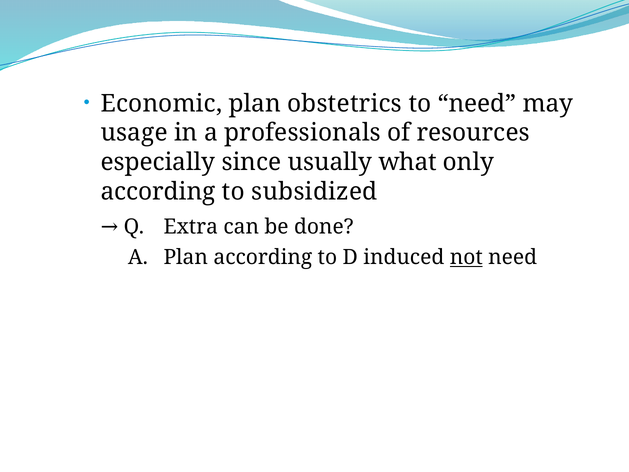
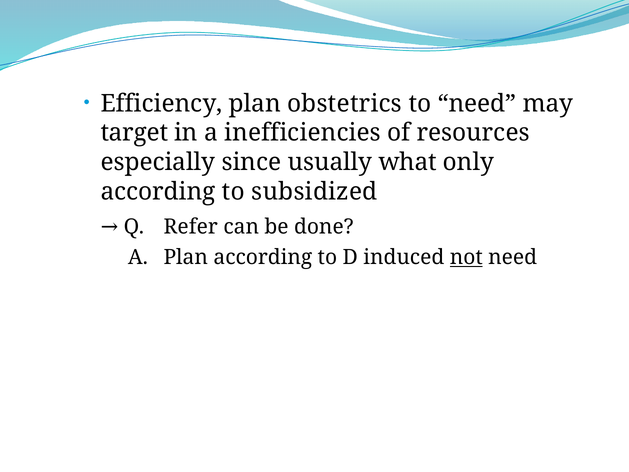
Economic: Economic -> Efficiency
usage: usage -> target
professionals: professionals -> inefficiencies
Extra: Extra -> Refer
